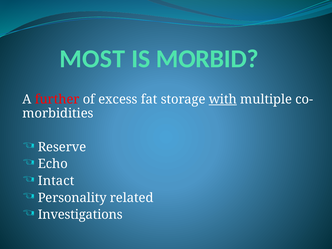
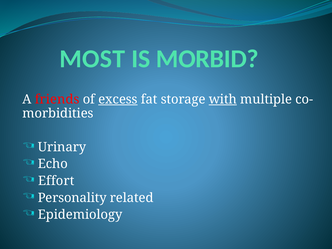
further: further -> friends
excess underline: none -> present
Reserve: Reserve -> Urinary
Intact: Intact -> Effort
Investigations: Investigations -> Epidemiology
